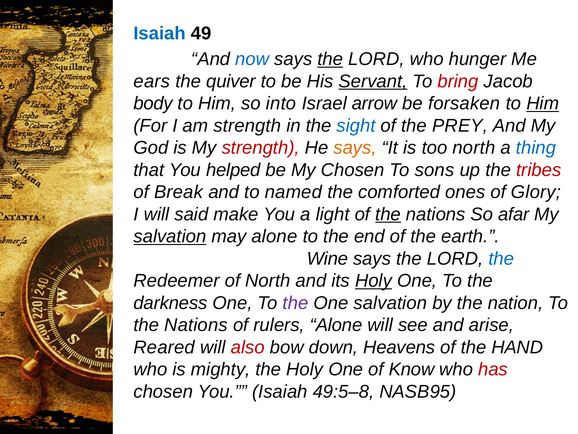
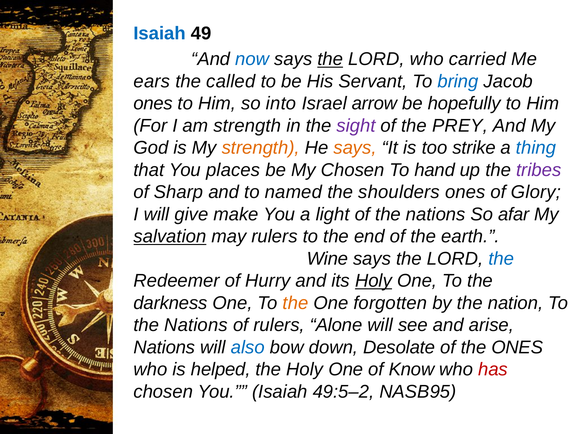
hunger: hunger -> carried
quiver: quiver -> called
Servant underline: present -> none
bring colour: red -> blue
body at (153, 103): body -> ones
forsaken: forsaken -> hopefully
Him at (543, 103) underline: present -> none
sight colour: blue -> purple
strength at (261, 148) colour: red -> orange
too north: north -> strike
helped: helped -> places
sons: sons -> hand
tribes colour: red -> purple
Break: Break -> Sharp
comforted: comforted -> shoulders
said: said -> give
the at (388, 214) underline: present -> none
may alone: alone -> rulers
of North: North -> Hurry
the at (295, 303) colour: purple -> orange
One salvation: salvation -> forgotten
Reared at (164, 347): Reared -> Nations
also colour: red -> blue
Heavens: Heavens -> Desolate
the HAND: HAND -> ONES
mighty: mighty -> helped
49:5–8: 49:5–8 -> 49:5–2
